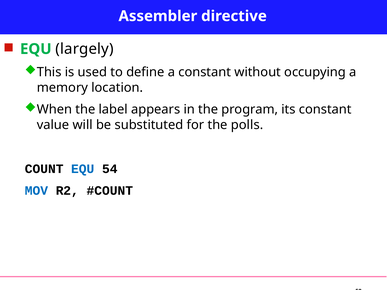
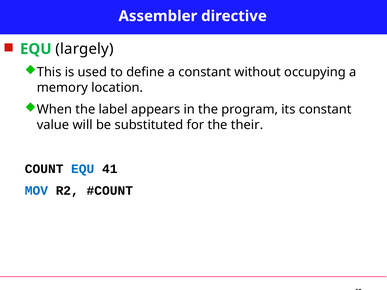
polls: polls -> their
54: 54 -> 41
